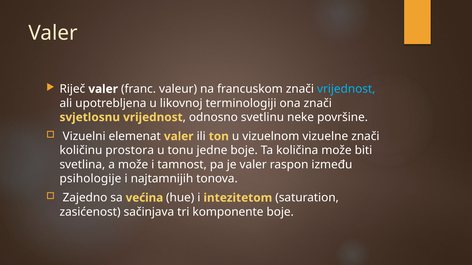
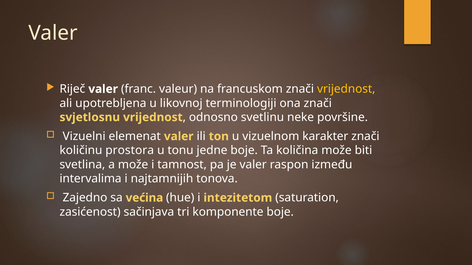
vrijednost at (346, 89) colour: light blue -> yellow
vizuelne: vizuelne -> karakter
psihologije: psihologije -> intervalima
